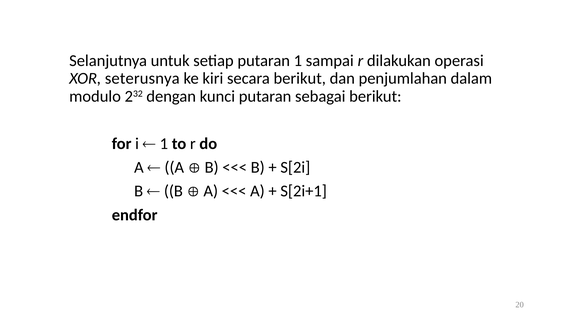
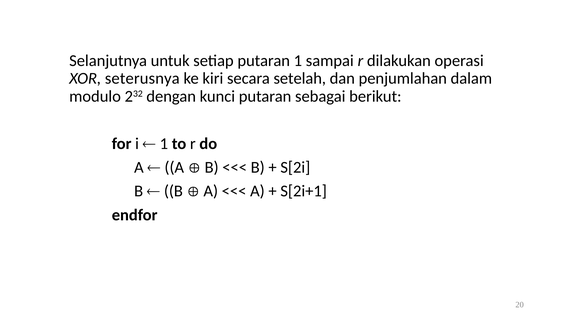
secara berikut: berikut -> setelah
